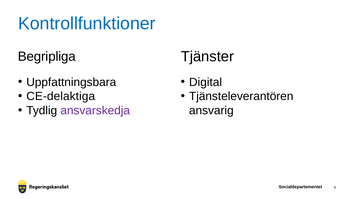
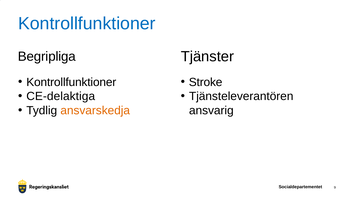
Uppfattningsbara at (71, 82): Uppfattningsbara -> Kontrollfunktioner
Digital: Digital -> Stroke
ansvarskedja colour: purple -> orange
